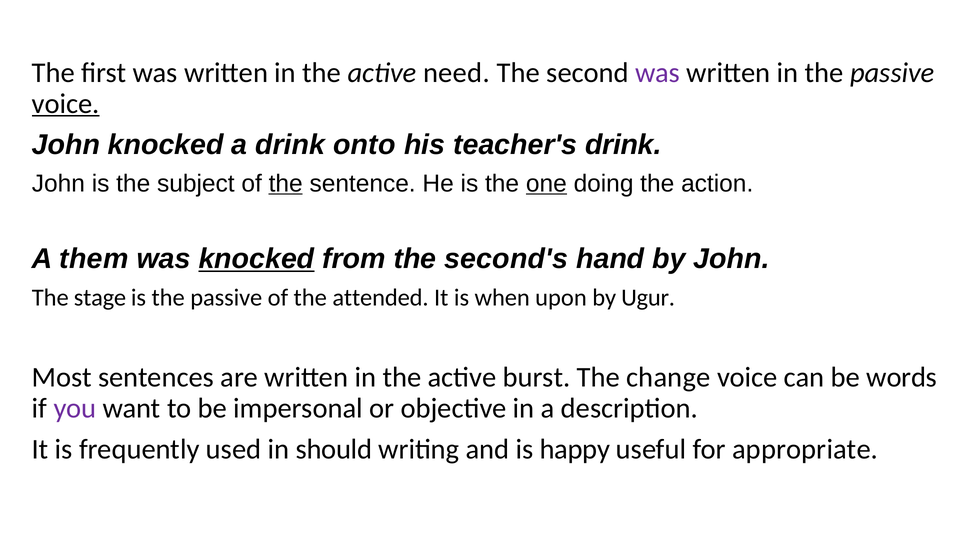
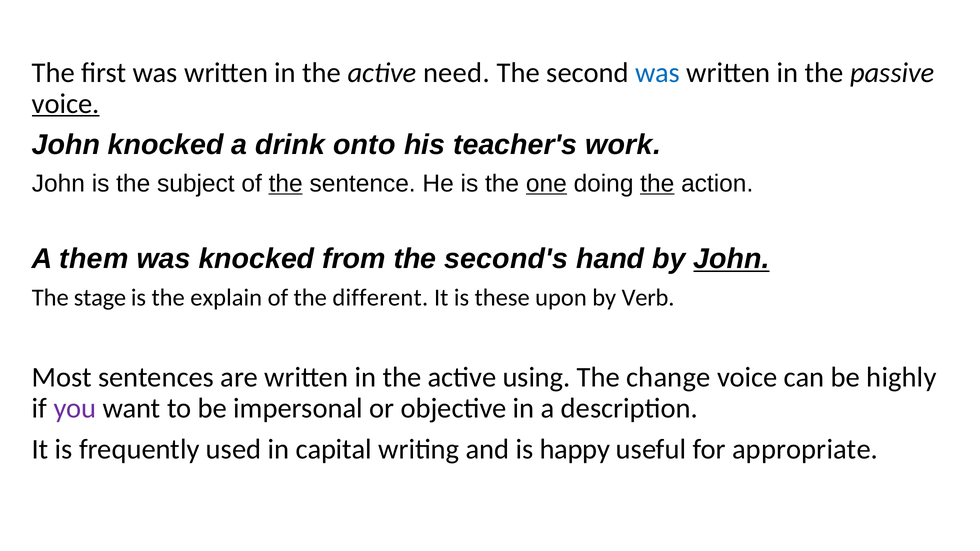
was at (658, 73) colour: purple -> blue
teacher's drink: drink -> work
the at (657, 184) underline: none -> present
knocked at (256, 259) underline: present -> none
John at (731, 259) underline: none -> present
is the passive: passive -> explain
attended: attended -> different
when: when -> these
Ugur: Ugur -> Verb
burst: burst -> using
words: words -> highly
should: should -> capital
